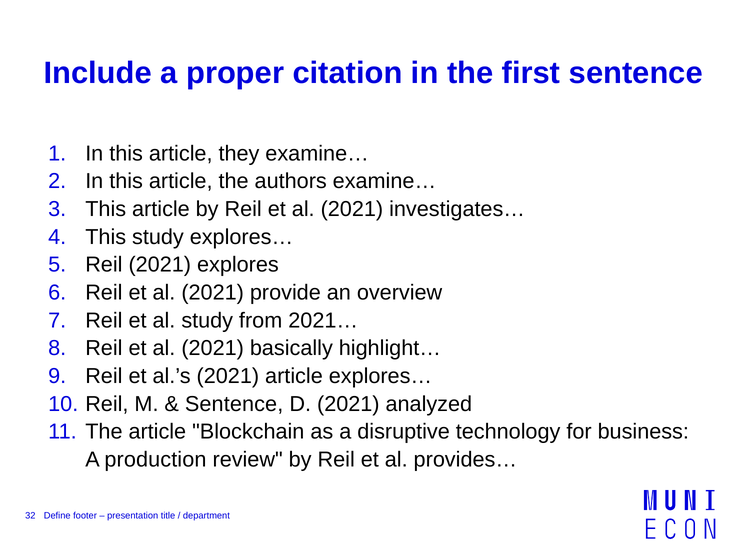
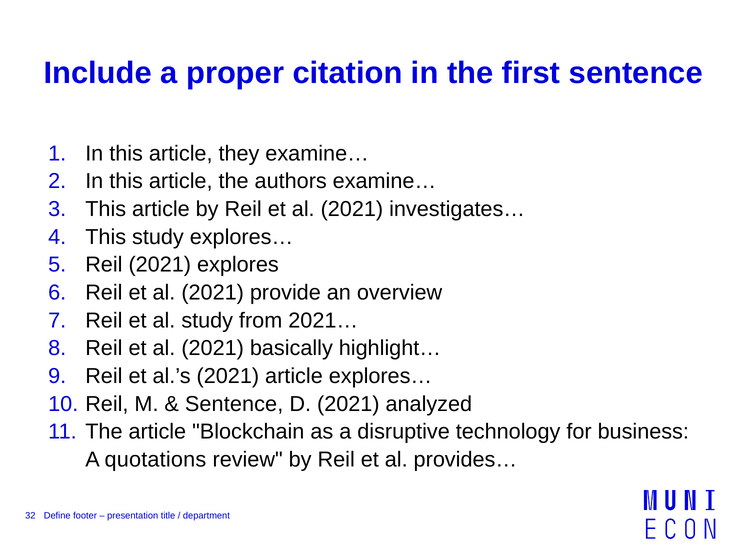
production: production -> quotations
